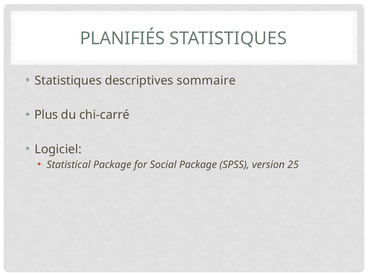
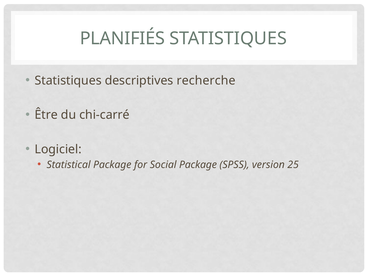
sommaire: sommaire -> recherche
Plus: Plus -> Être
